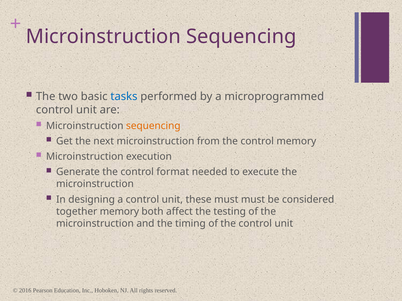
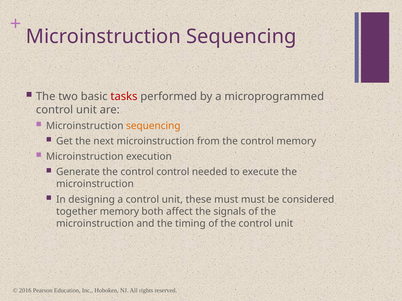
tasks colour: blue -> red
control format: format -> control
testing: testing -> signals
